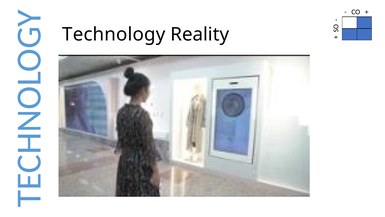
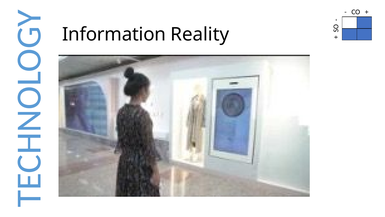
Technology: Technology -> Information
